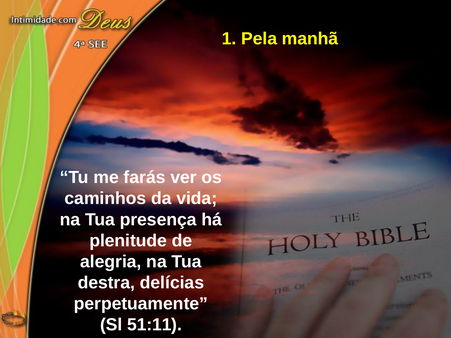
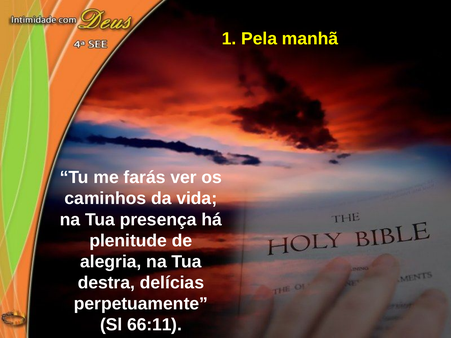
51:11: 51:11 -> 66:11
